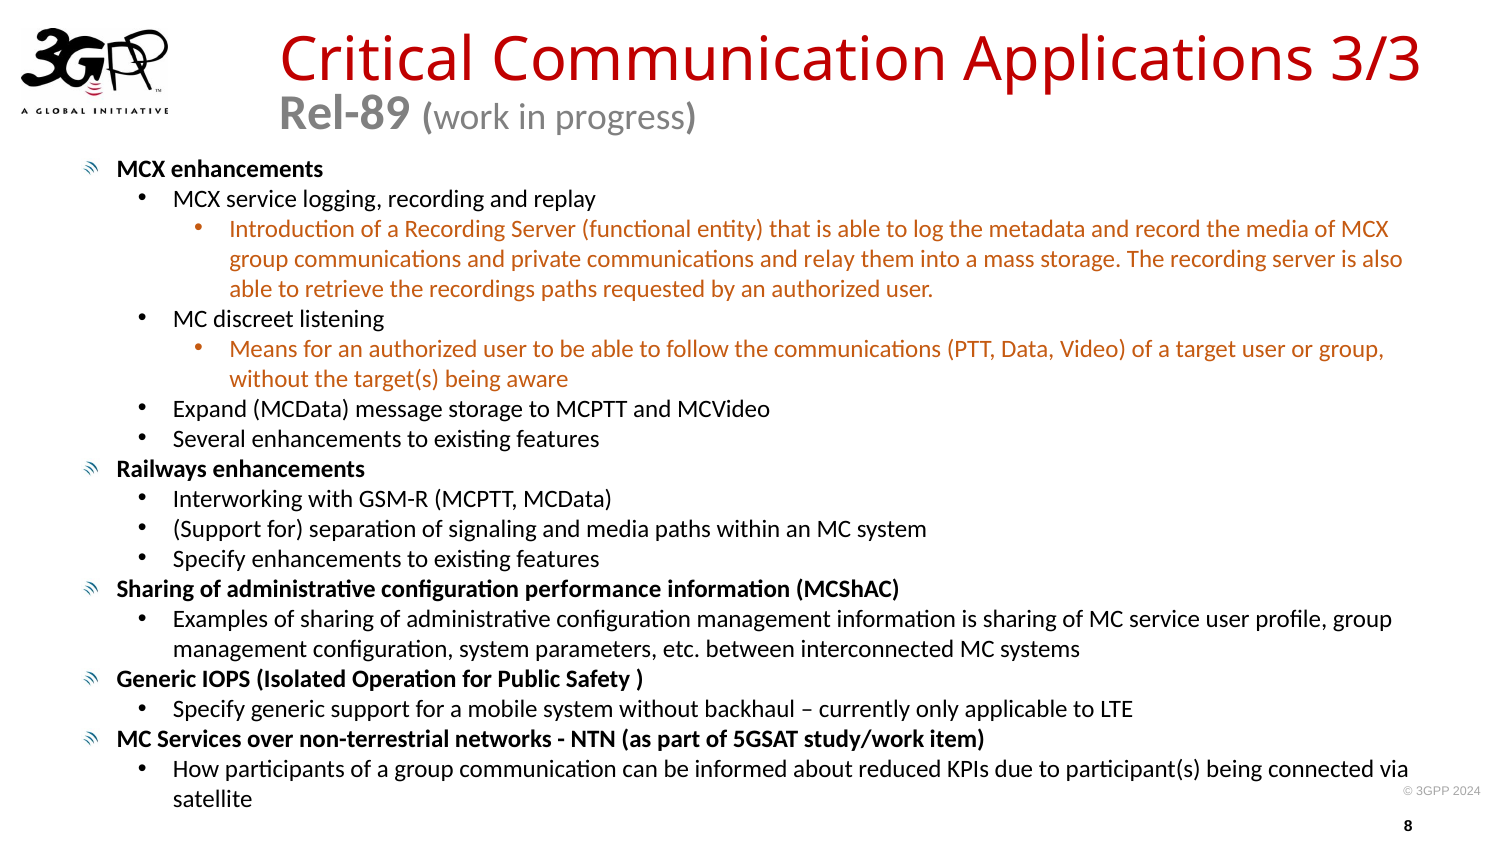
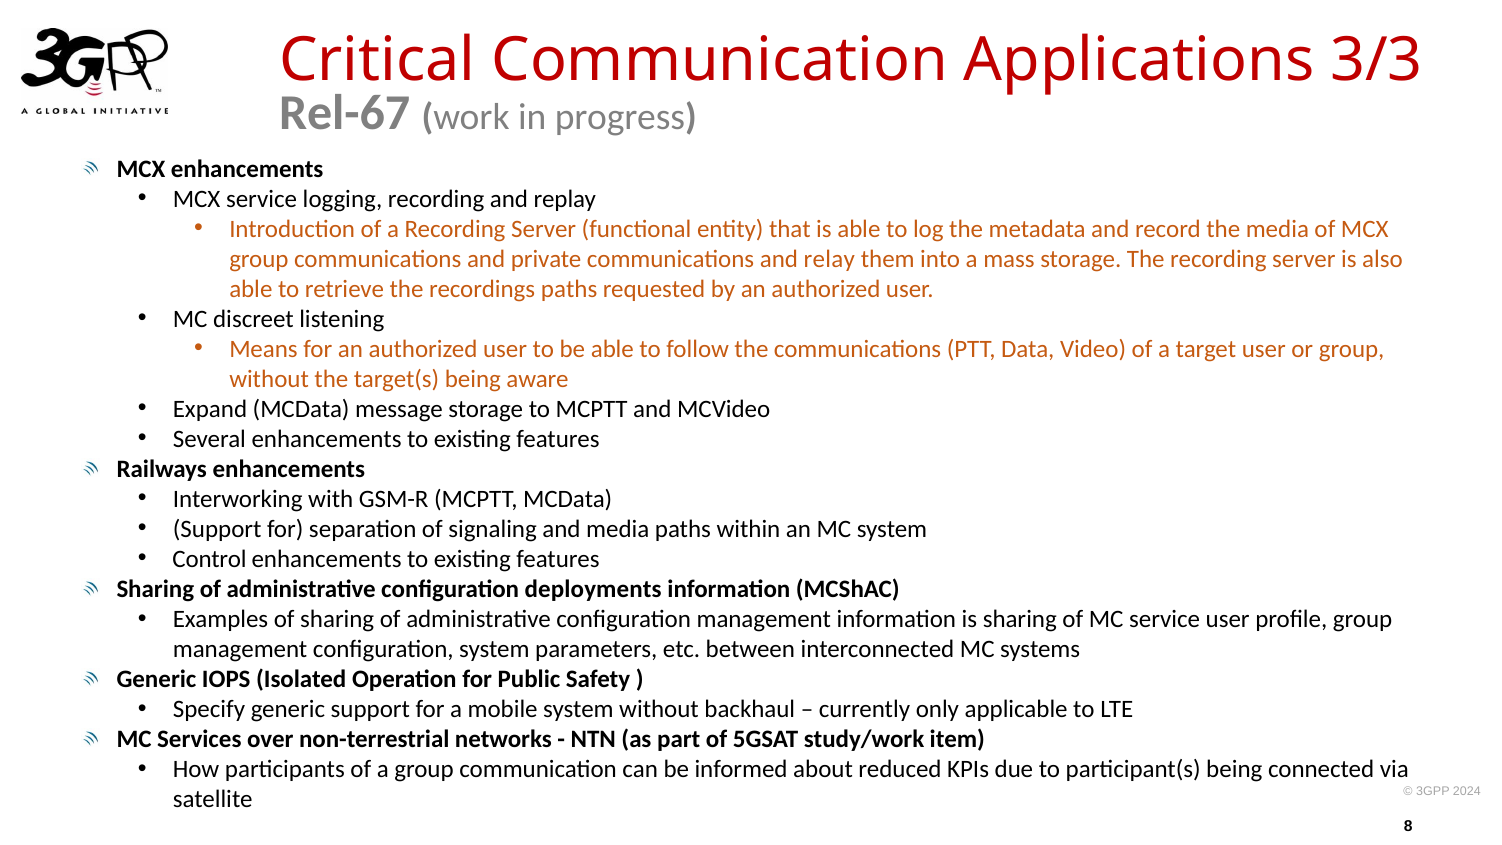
Rel-89: Rel-89 -> Rel-67
Specify at (209, 559): Specify -> Control
performance: performance -> deployments
